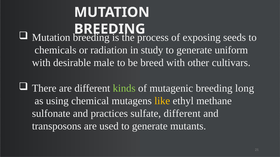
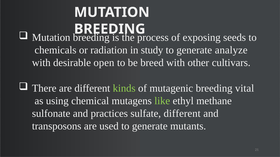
uniform: uniform -> analyze
male: male -> open
long: long -> vital
like colour: yellow -> light green
